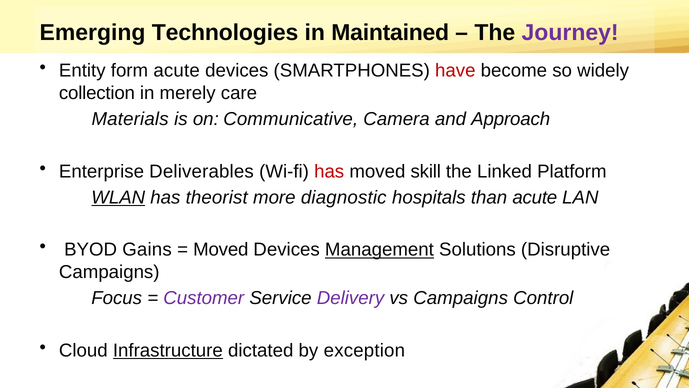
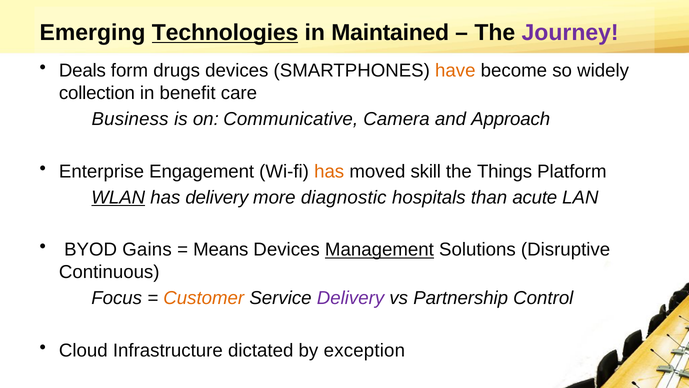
Technologies underline: none -> present
Entity: Entity -> Deals
form acute: acute -> drugs
have colour: red -> orange
merely: merely -> benefit
Materials: Materials -> Business
Deliverables: Deliverables -> Engagement
has at (329, 171) colour: red -> orange
Linked: Linked -> Things
has theorist: theorist -> delivery
Moved at (221, 250): Moved -> Means
Campaigns at (109, 272): Campaigns -> Continuous
Customer colour: purple -> orange
vs Campaigns: Campaigns -> Partnership
Infrastructure underline: present -> none
